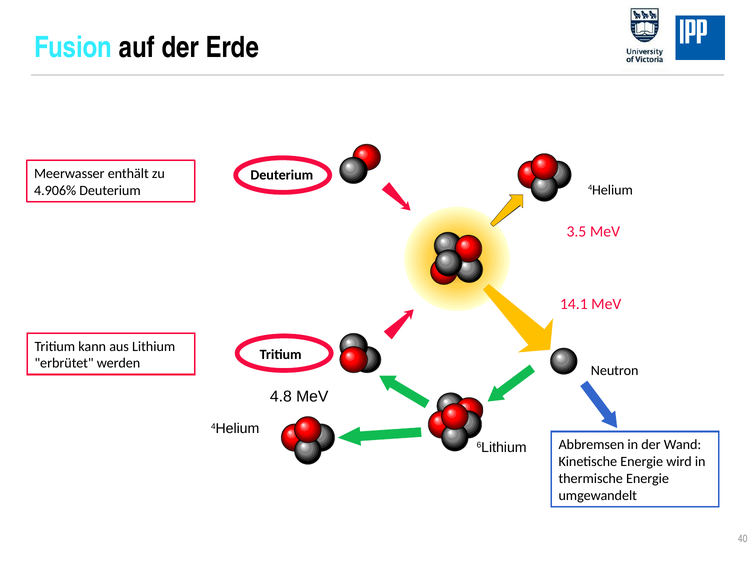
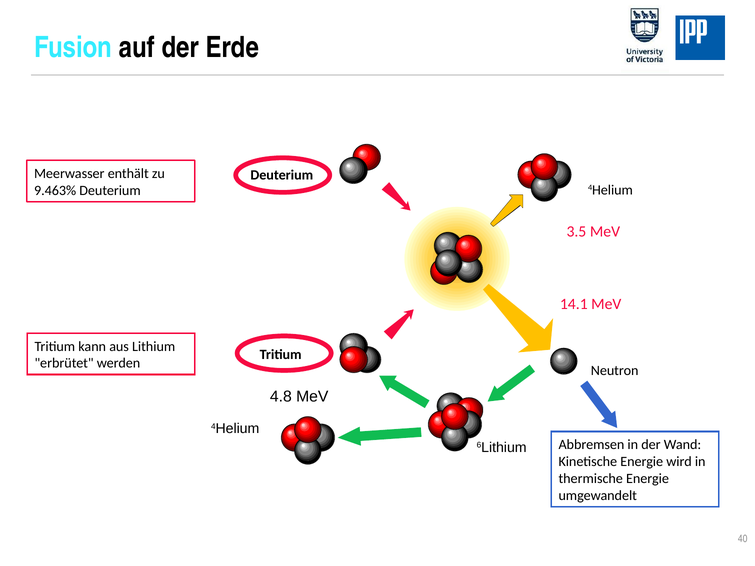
4.906%: 4.906% -> 9.463%
